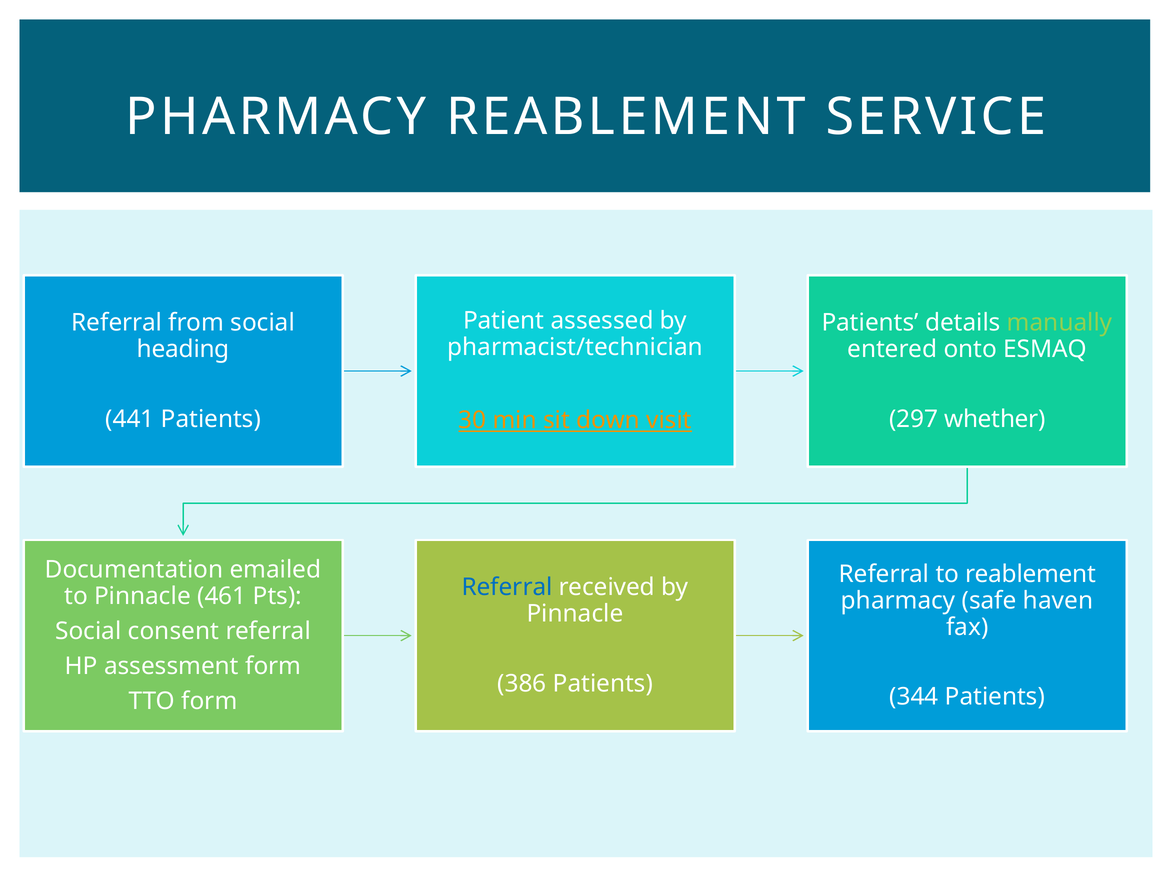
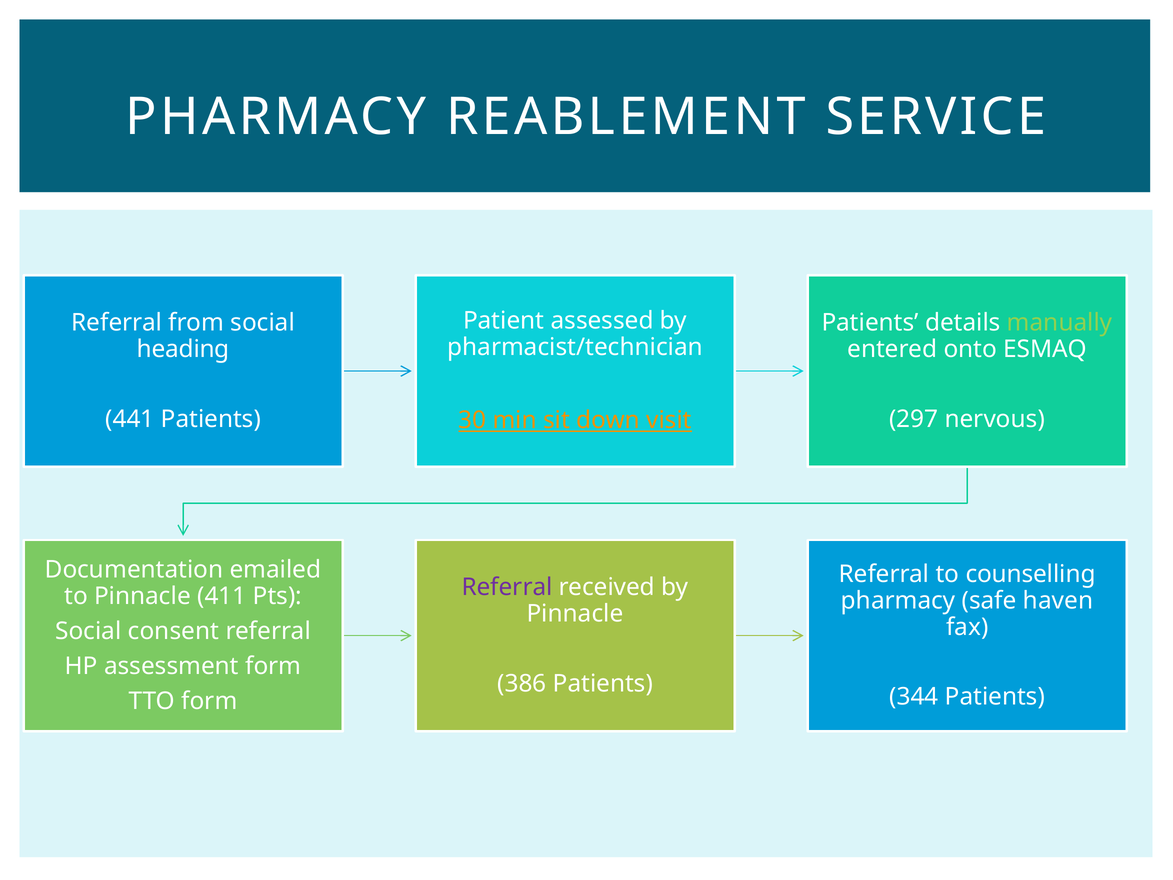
whether: whether -> nervous
to reablement: reablement -> counselling
Referral at (507, 587) colour: blue -> purple
461: 461 -> 411
